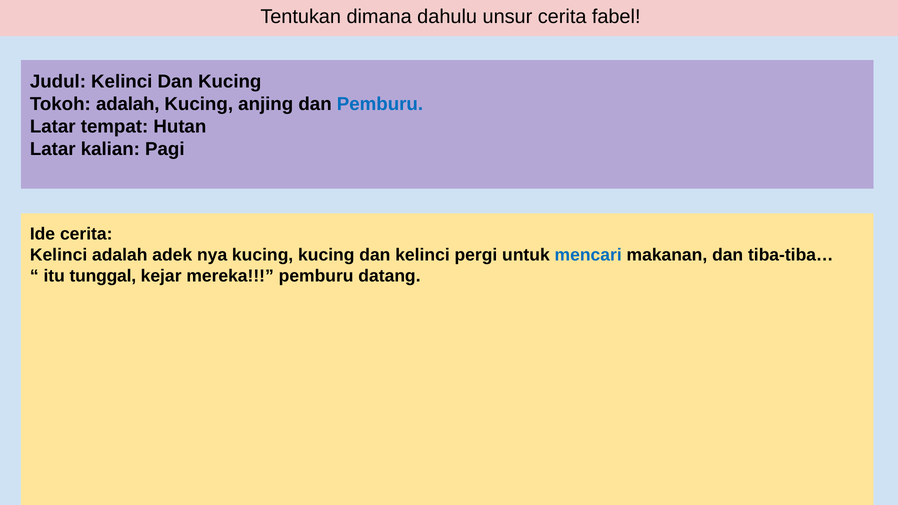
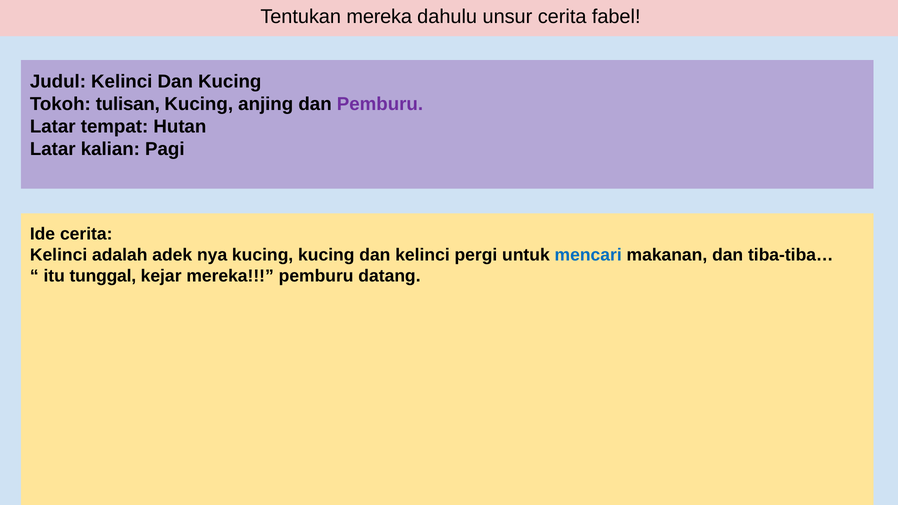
Tentukan dimana: dimana -> mereka
Tokoh adalah: adalah -> tulisan
Pemburu at (380, 104) colour: blue -> purple
